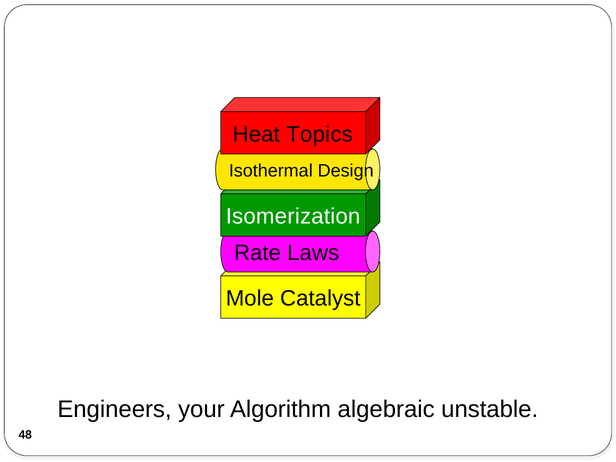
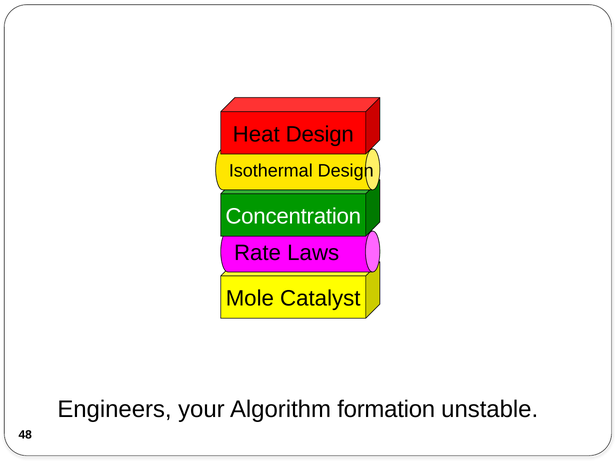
Heat Topics: Topics -> Design
Isomerization: Isomerization -> Concentration
algebraic: algebraic -> formation
